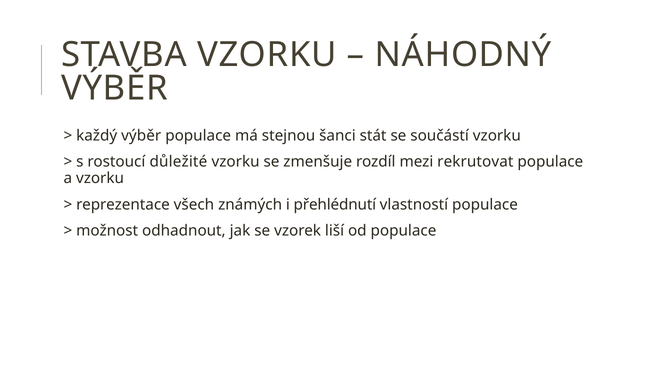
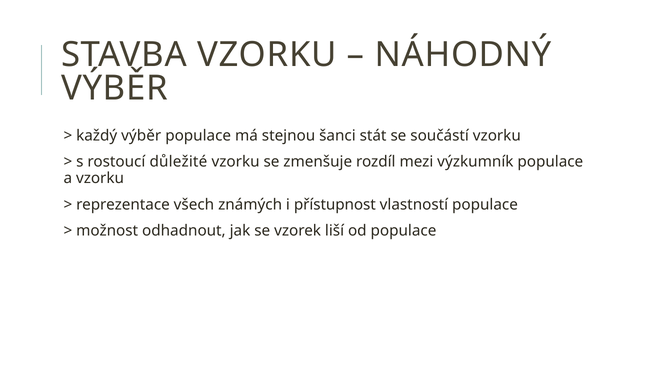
rekrutovat: rekrutovat -> výzkumník
přehlédnutí: přehlédnutí -> přístupnost
